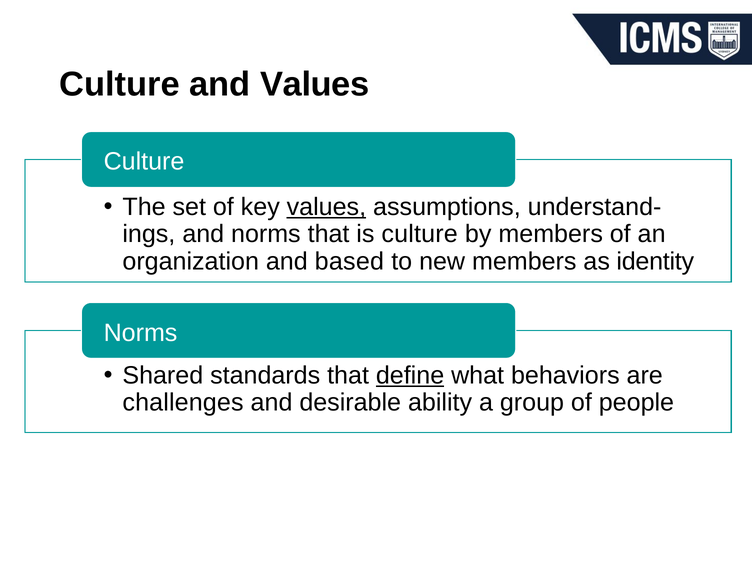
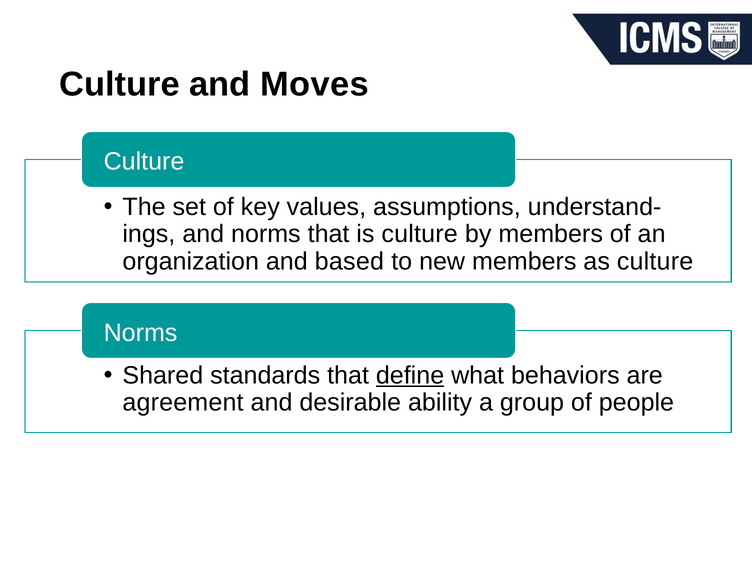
and Values: Values -> Moves
values at (326, 207) underline: present -> none
as identity: identity -> culture
challenges: challenges -> agreement
